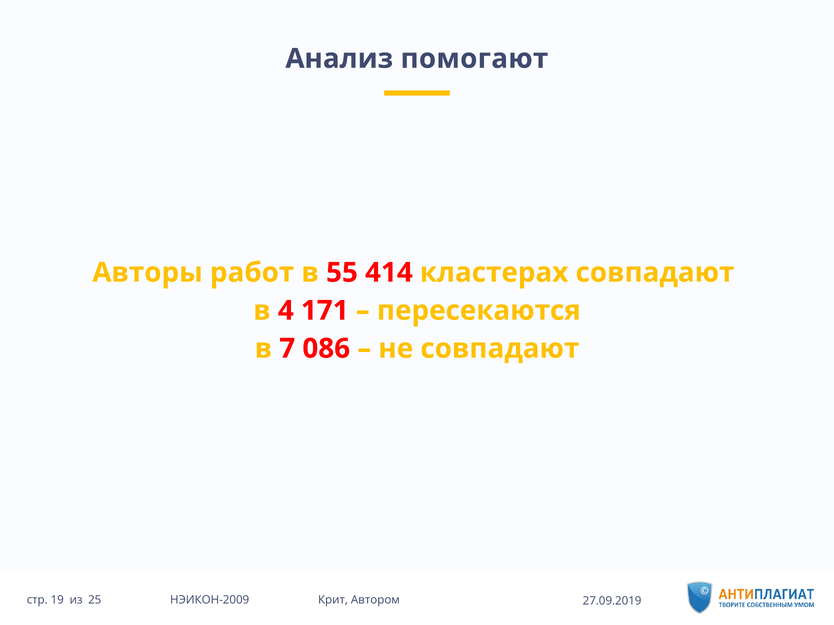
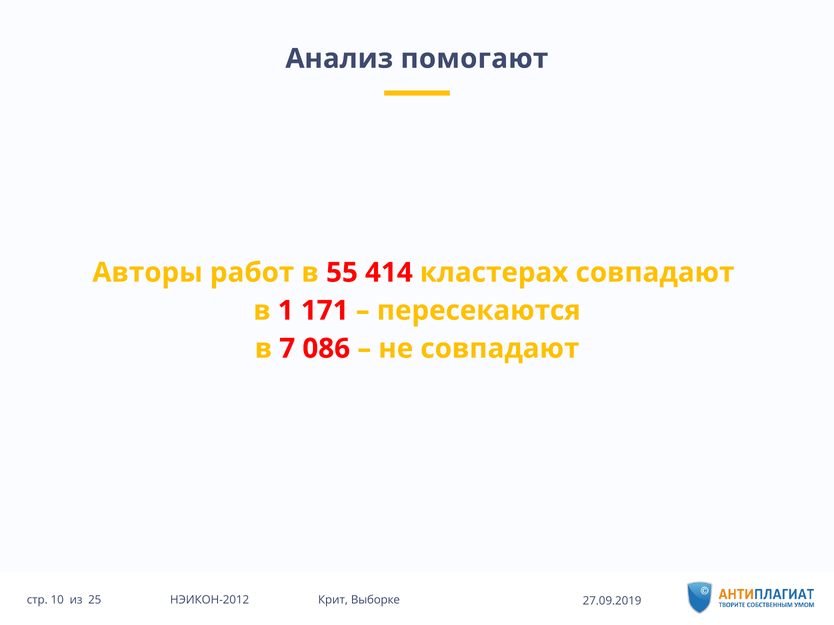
4: 4 -> 1
НЭИКОН-2009: НЭИКОН-2009 -> НЭИКОН-2012
Автором: Автором -> Выборке
19: 19 -> 10
